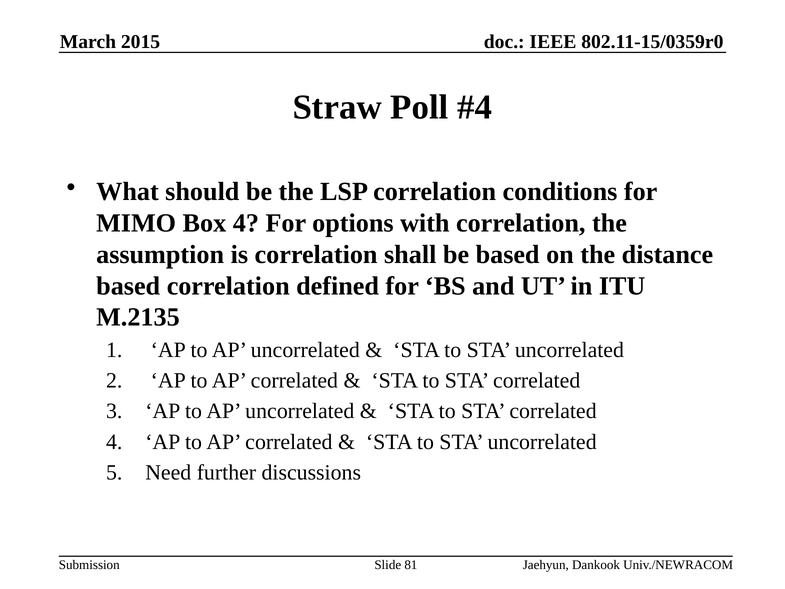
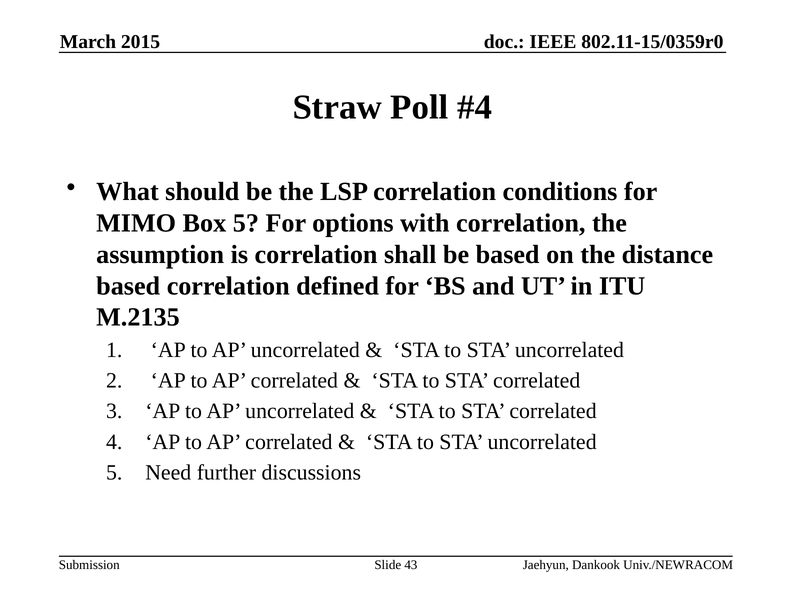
Box 4: 4 -> 5
81: 81 -> 43
